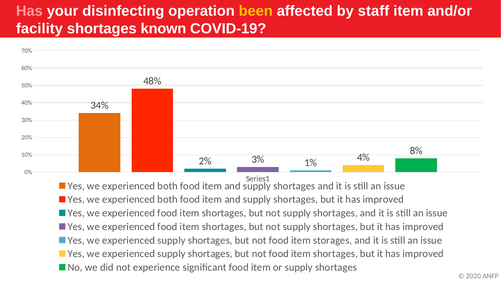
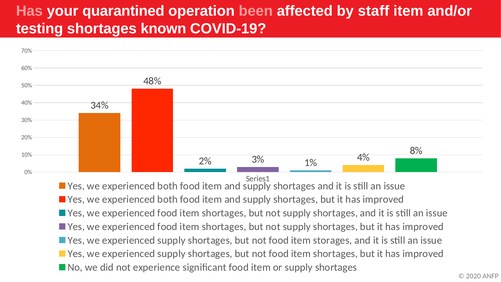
disinfecting: disinfecting -> quarantined
been colour: yellow -> pink
facility: facility -> testing
